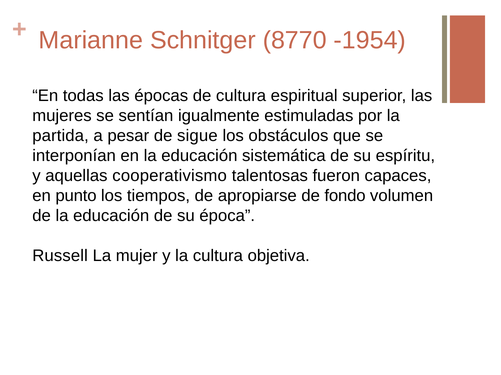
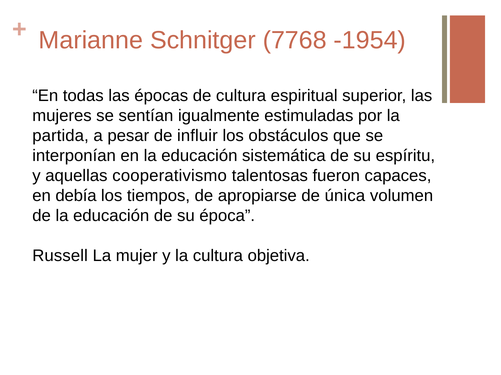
8770: 8770 -> 7768
sigue: sigue -> influir
punto: punto -> debía
fondo: fondo -> única
